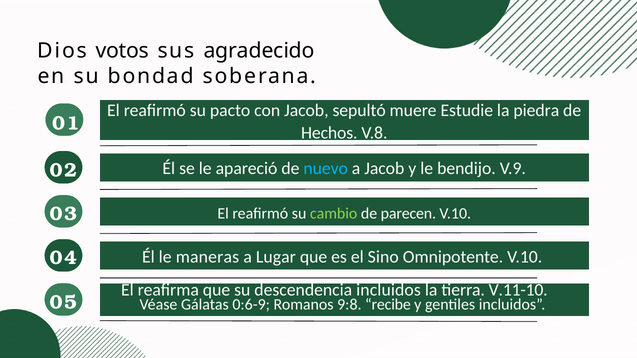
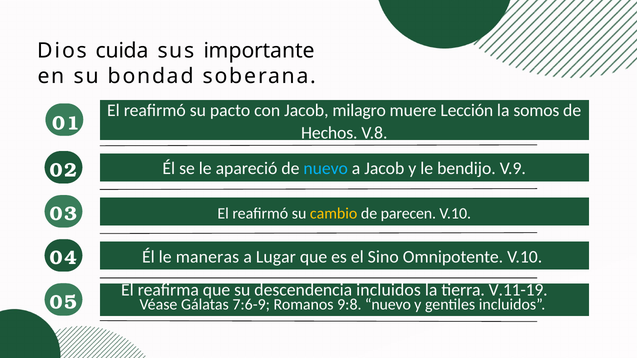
votos: votos -> cuida
agradecido: agradecido -> importante
sepultó: sepultó -> milagro
Estudie: Estudie -> Lección
piedra: piedra -> somos
cambio colour: light green -> yellow
V.11-10: V.11-10 -> V.11-19
0:6-9: 0:6-9 -> 7:6-9
9:8 recibe: recibe -> nuevo
